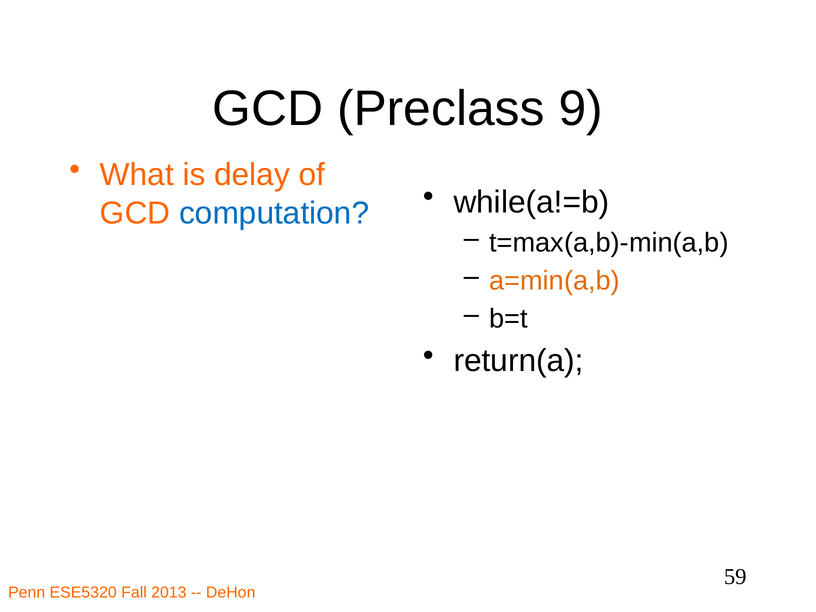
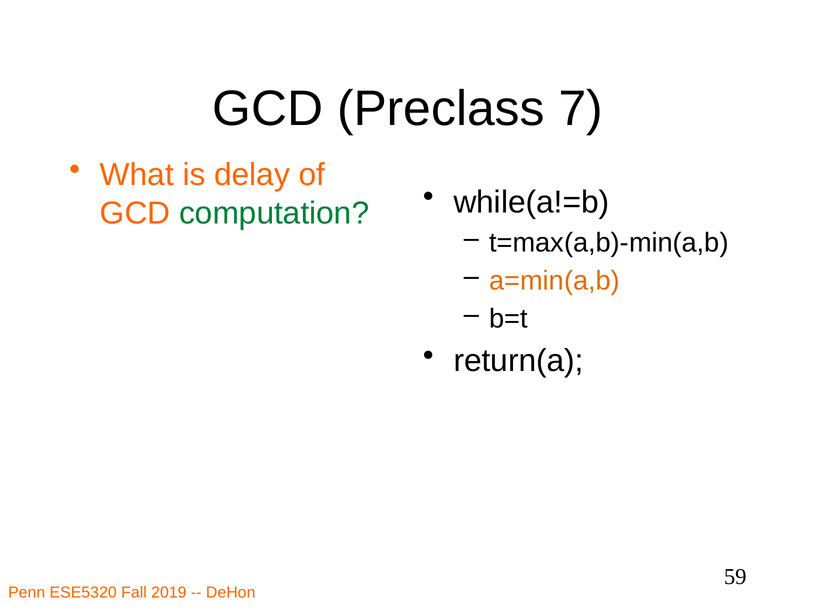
9: 9 -> 7
computation colour: blue -> green
2013: 2013 -> 2019
